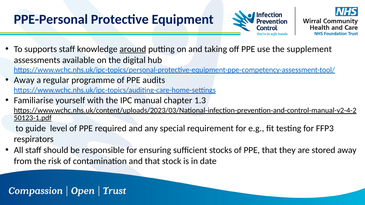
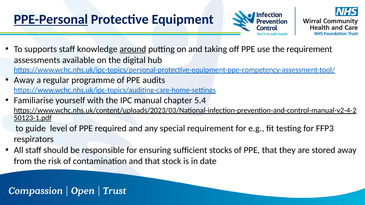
PPE-Personal underline: none -> present
the supplement: supplement -> requirement
1.3: 1.3 -> 5.4
